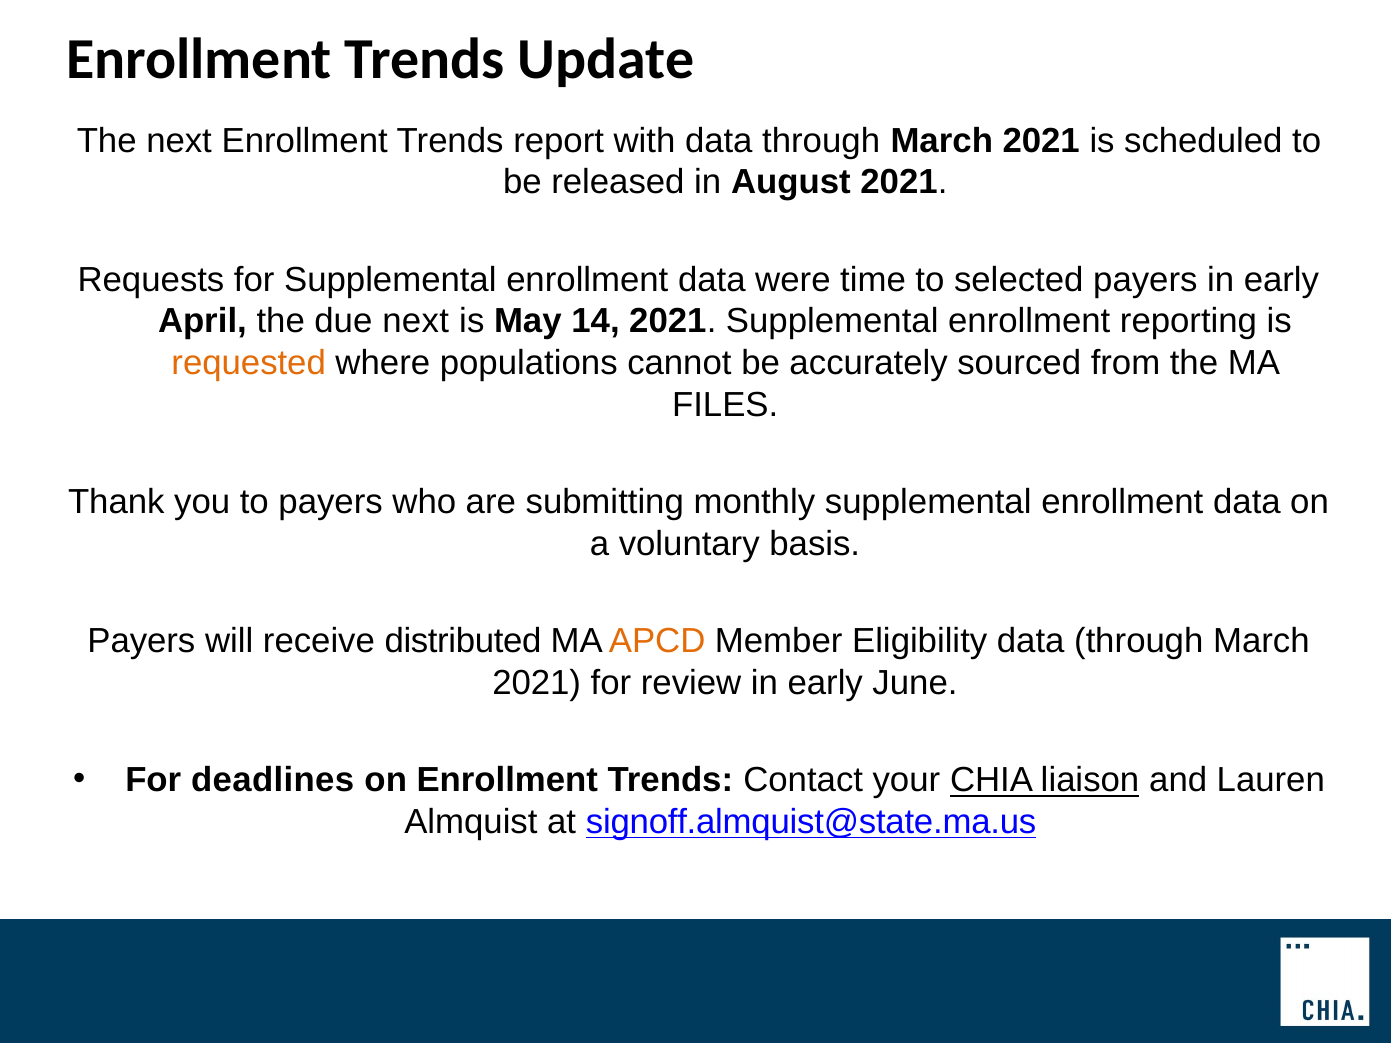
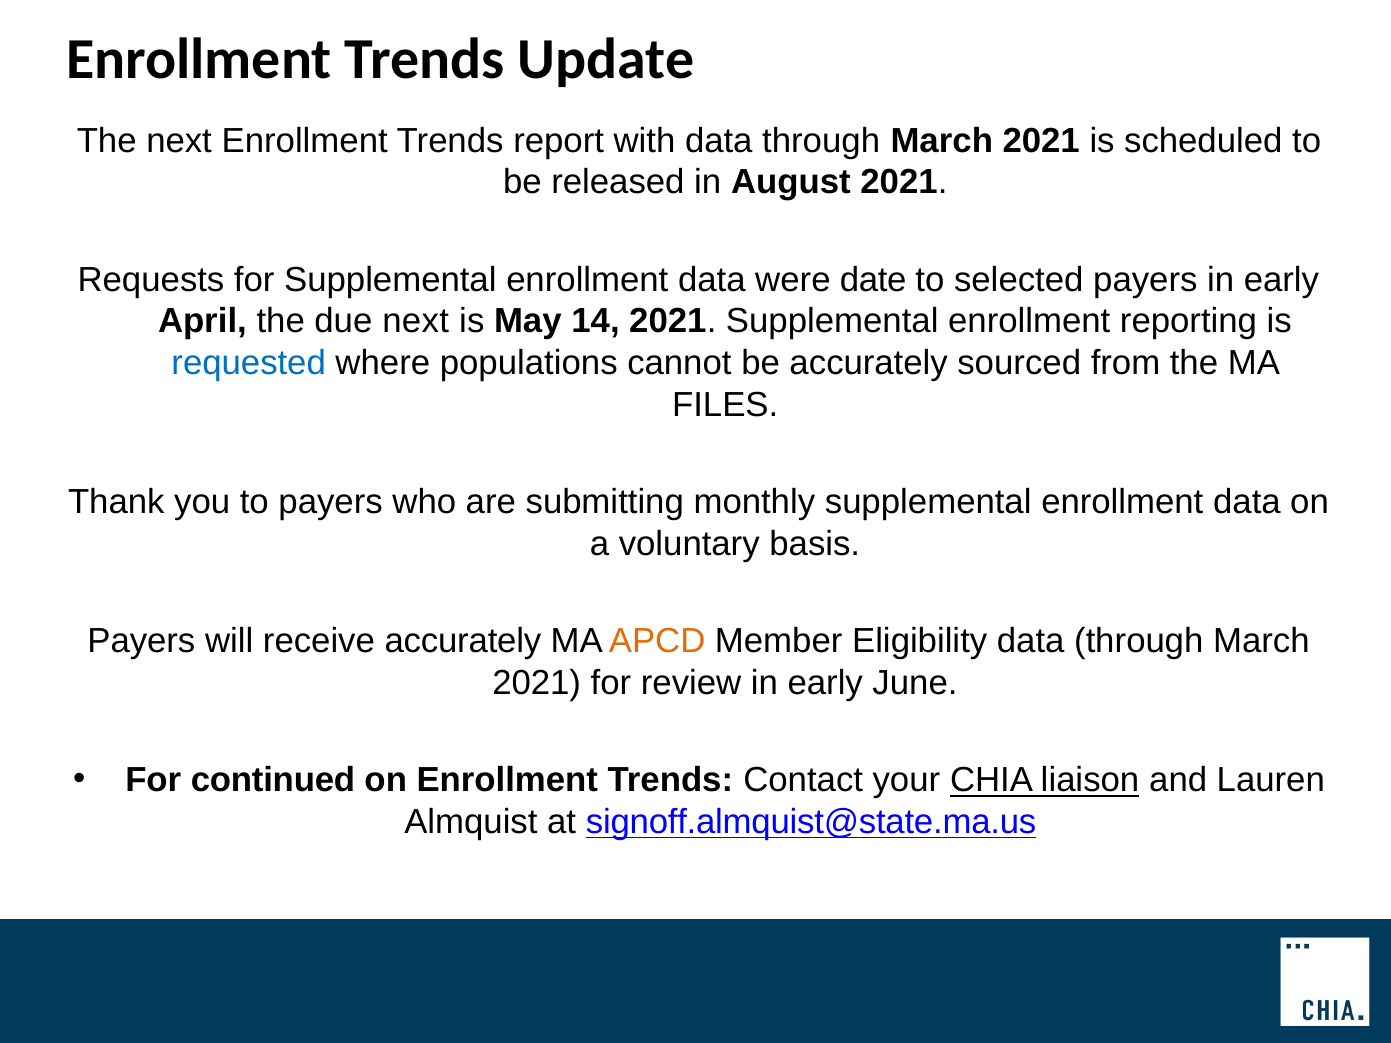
time: time -> date
requested colour: orange -> blue
receive distributed: distributed -> accurately
deadlines: deadlines -> continued
